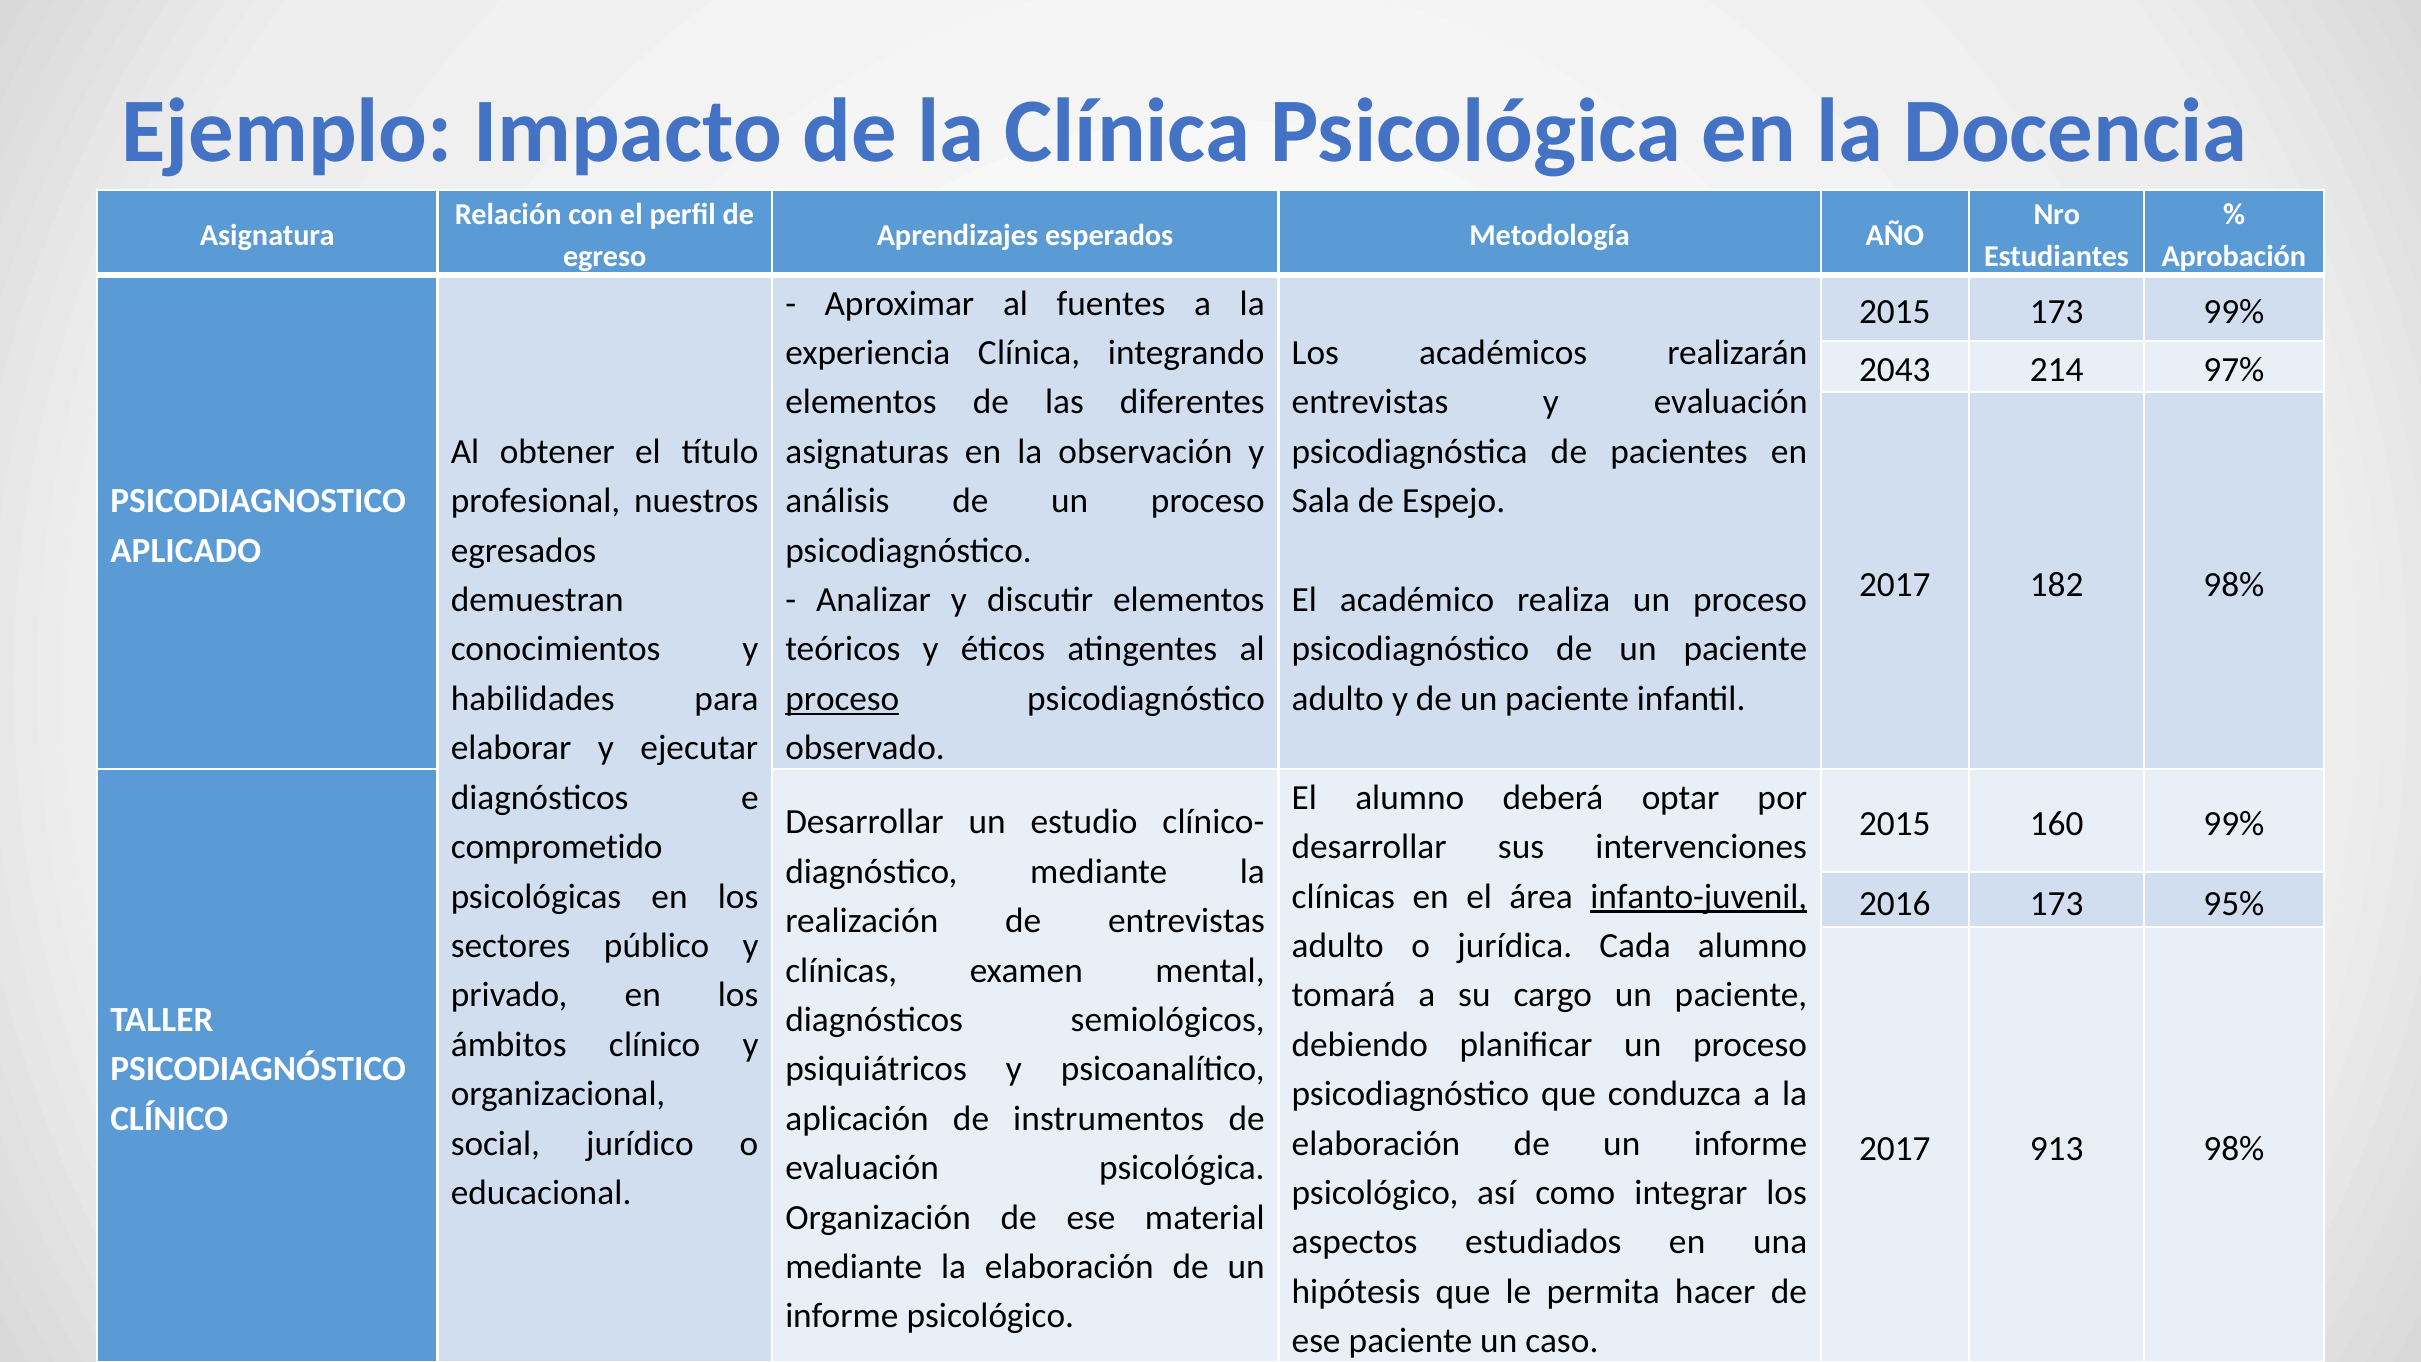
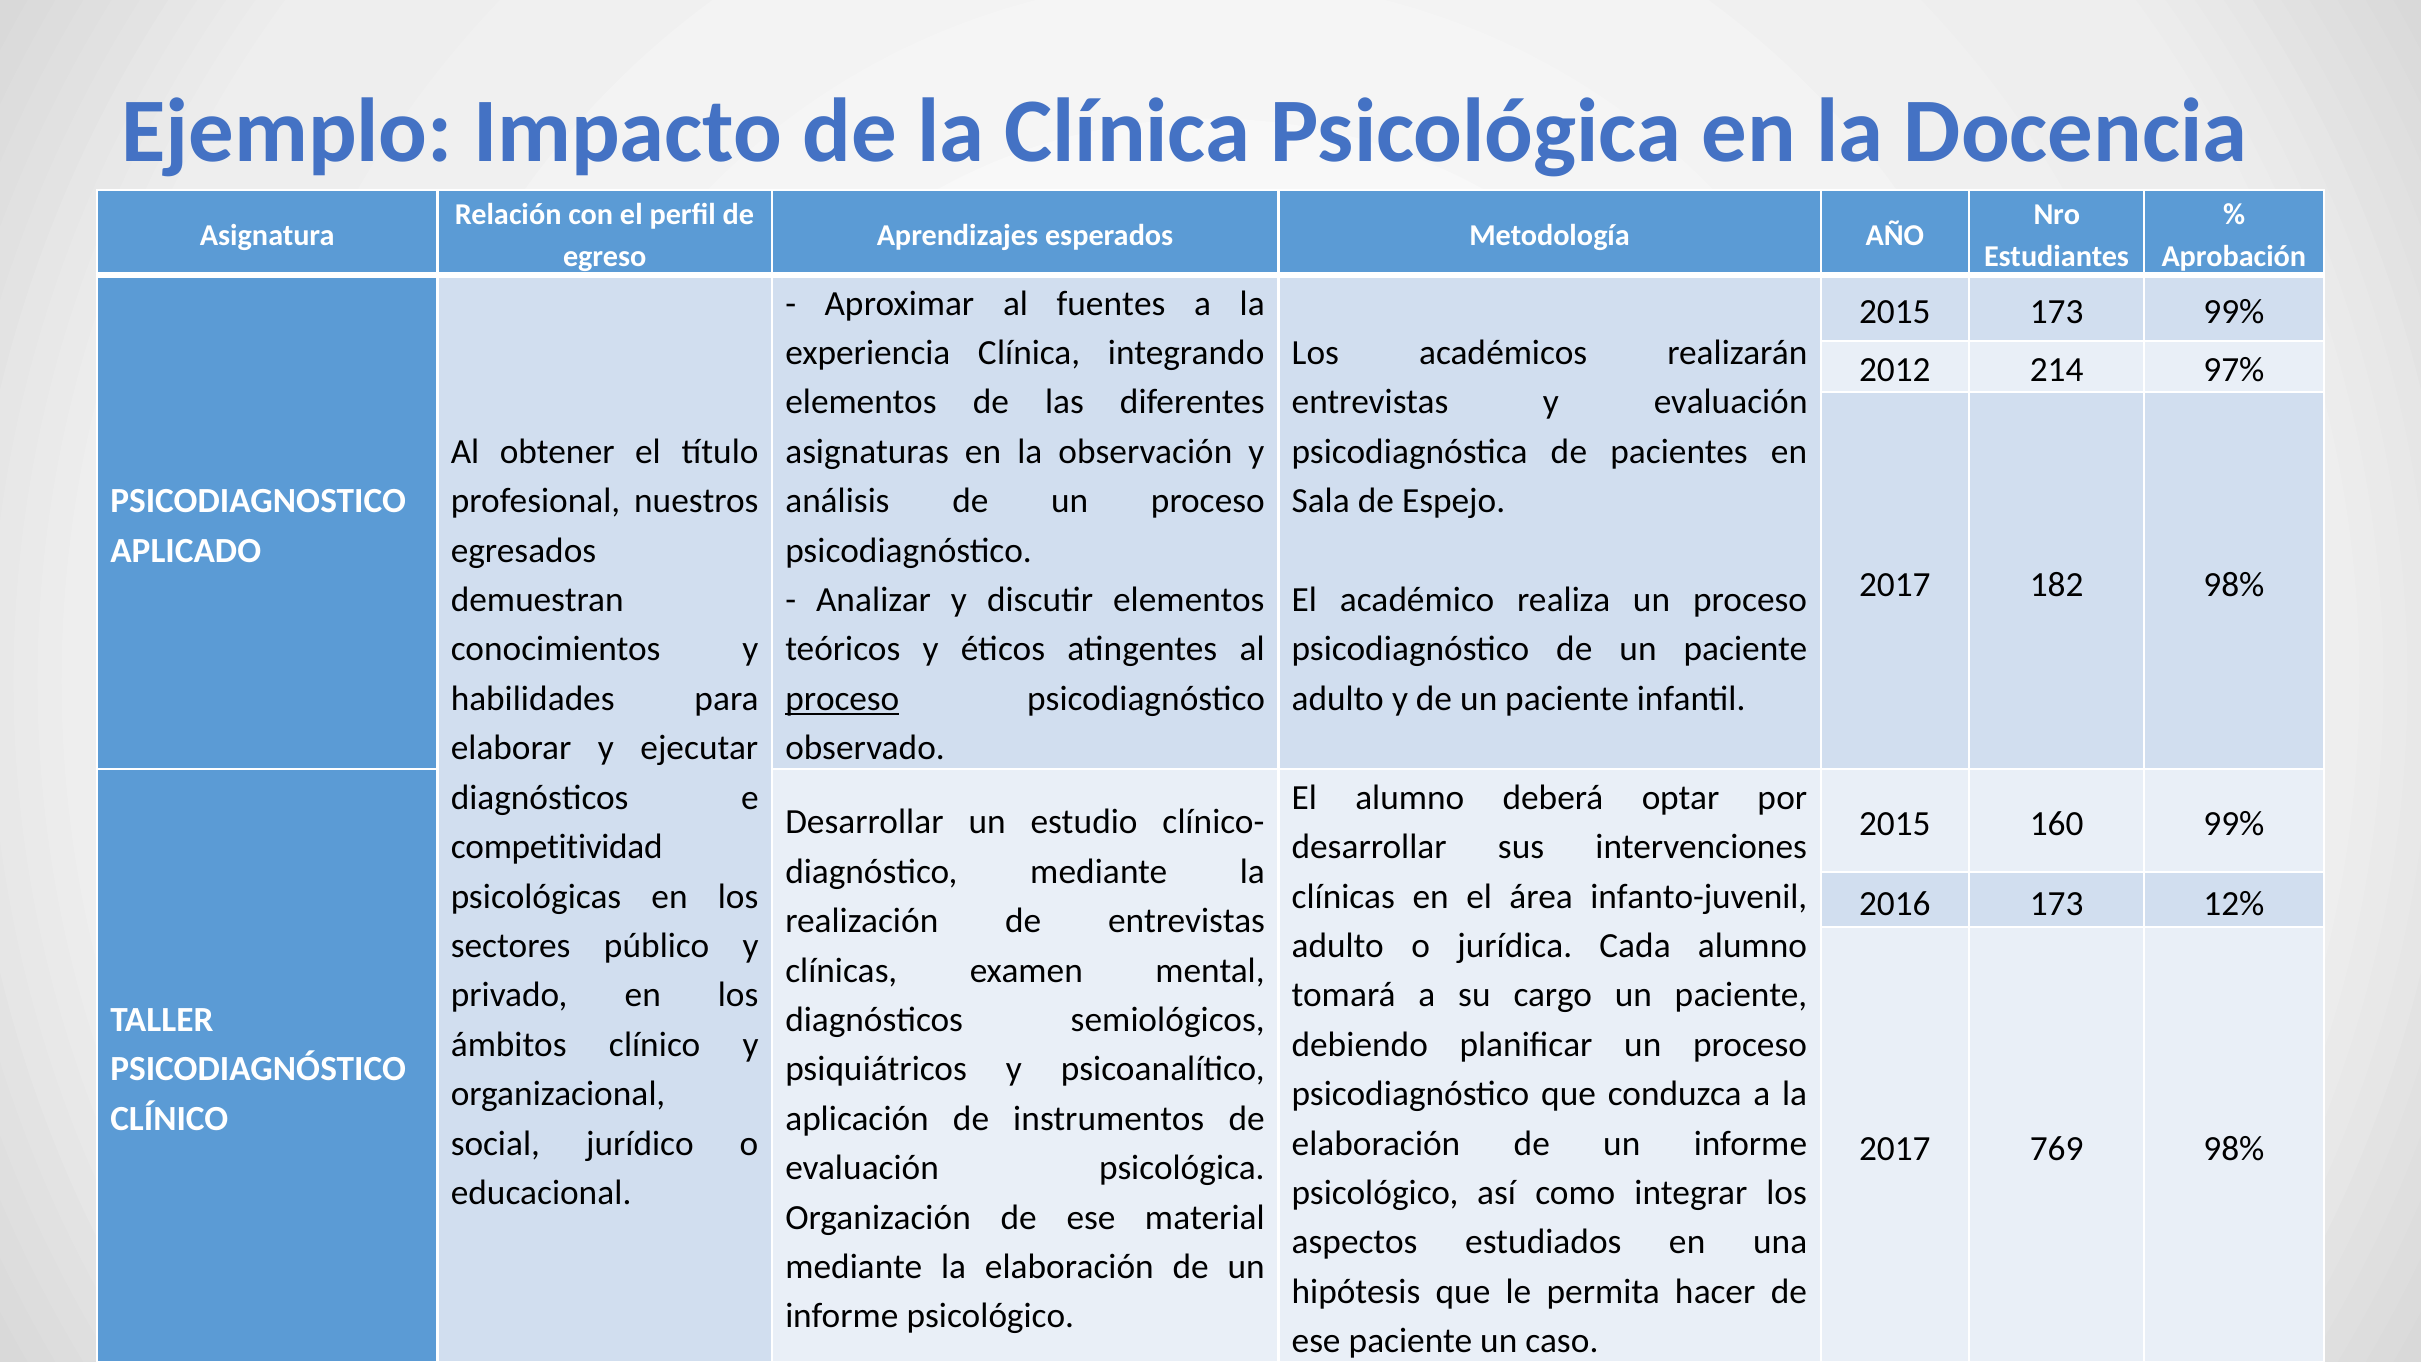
2043: 2043 -> 2012
comprometido: comprometido -> competitividad
infanto-juvenil underline: present -> none
95%: 95% -> 12%
913: 913 -> 769
